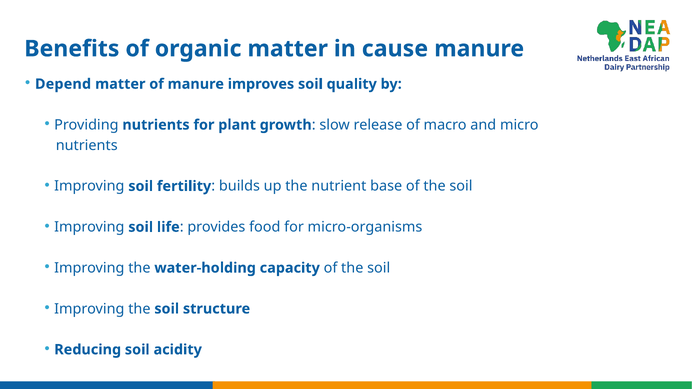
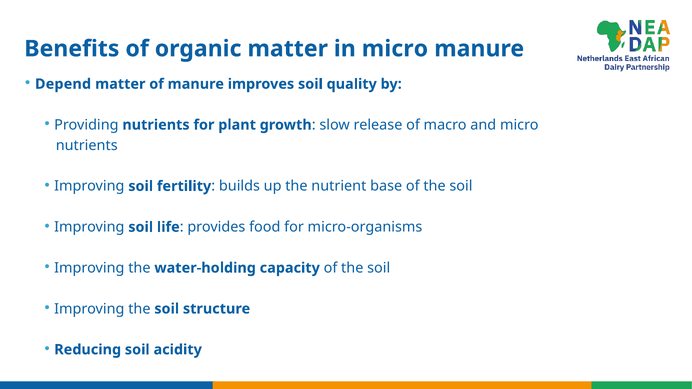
in cause: cause -> micro
